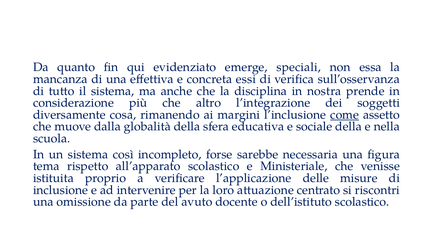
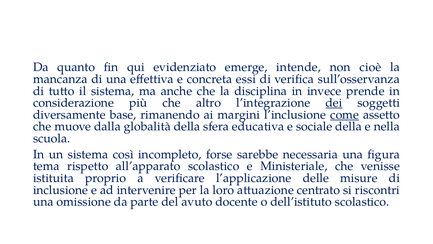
speciali: speciali -> intende
essa: essa -> cioè
nostra: nostra -> invece
dei underline: none -> present
cosa: cosa -> base
